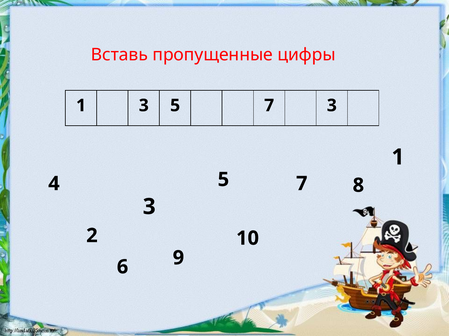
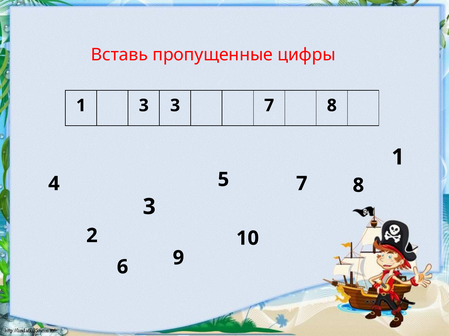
3 5: 5 -> 3
3 at (332, 106): 3 -> 8
